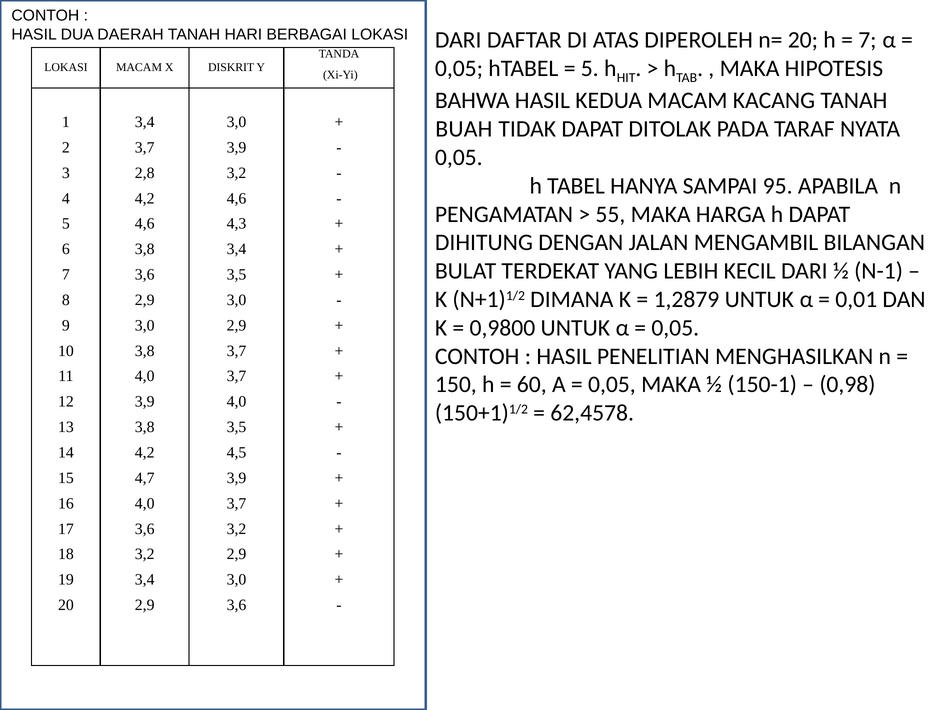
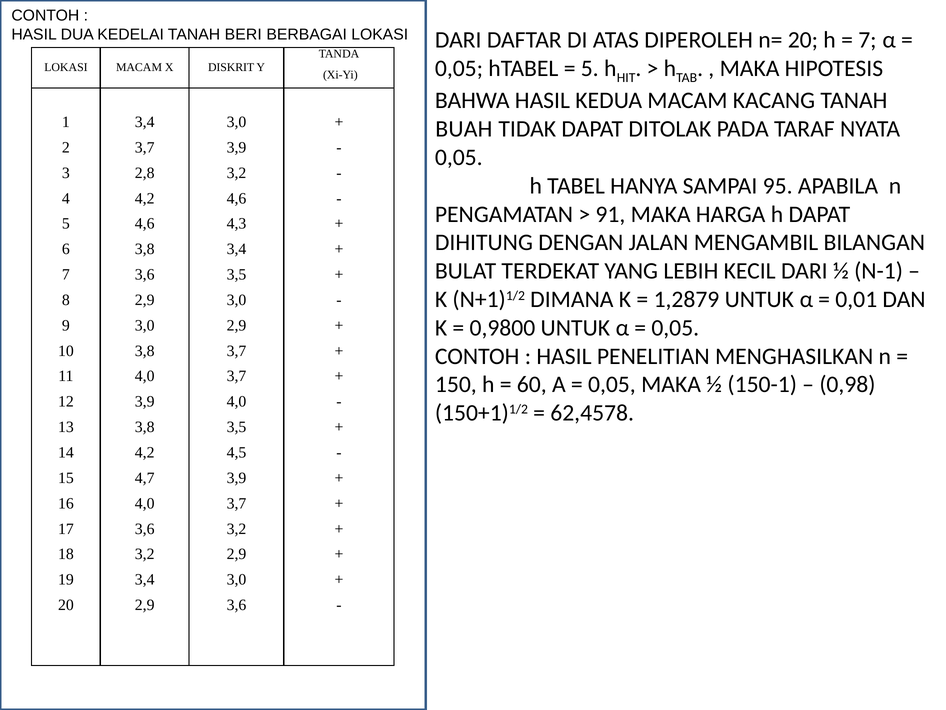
DAERAH: DAERAH -> KEDELAI
HARI: HARI -> BERI
55: 55 -> 91
